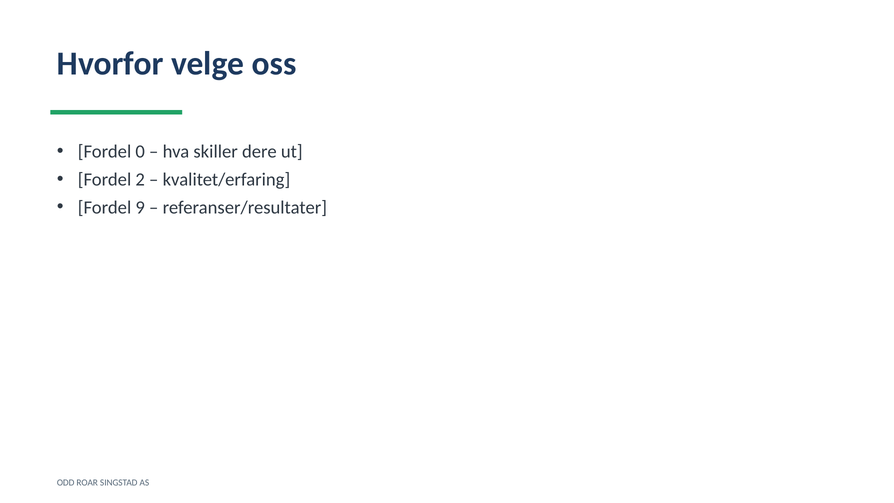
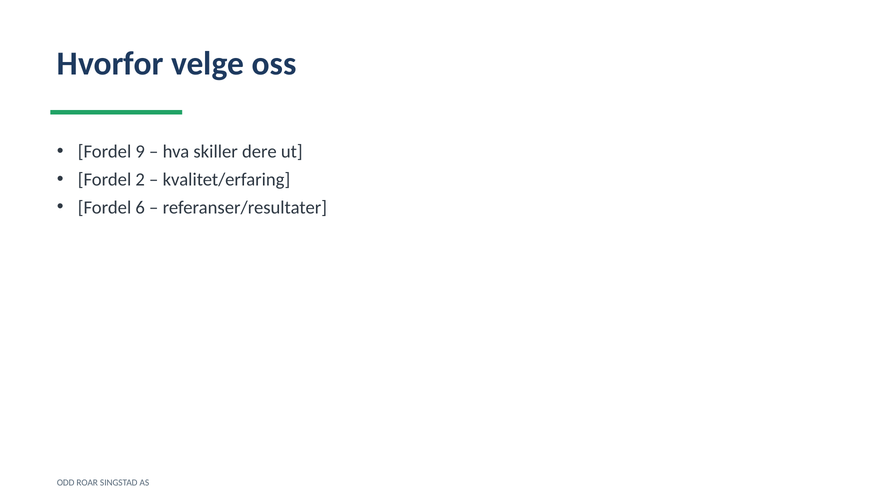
0: 0 -> 9
9: 9 -> 6
